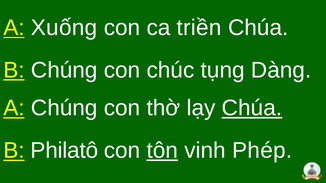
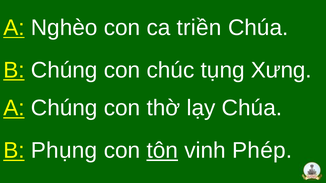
Xuống: Xuống -> Nghèo
Dàng: Dàng -> Xưng
Chúa at (252, 108) underline: present -> none
Philatô: Philatô -> Phụng
